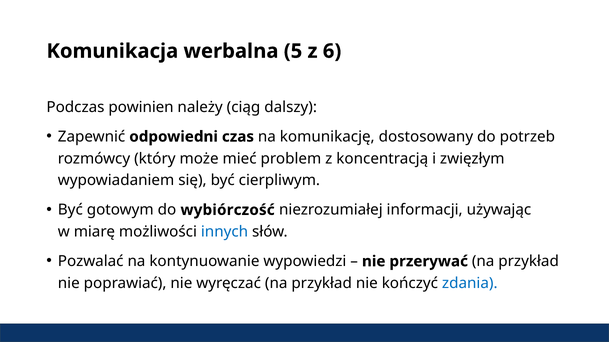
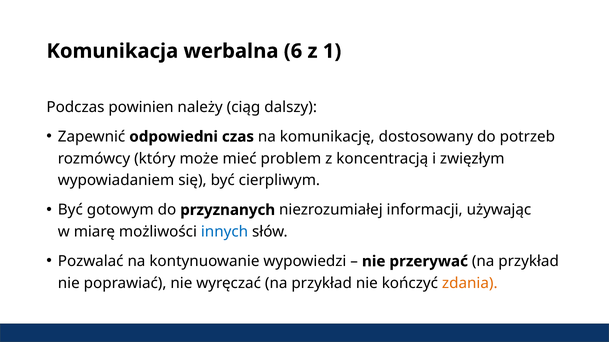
5: 5 -> 6
6: 6 -> 1
wybiórczość: wybiórczość -> przyznanych
zdania colour: blue -> orange
